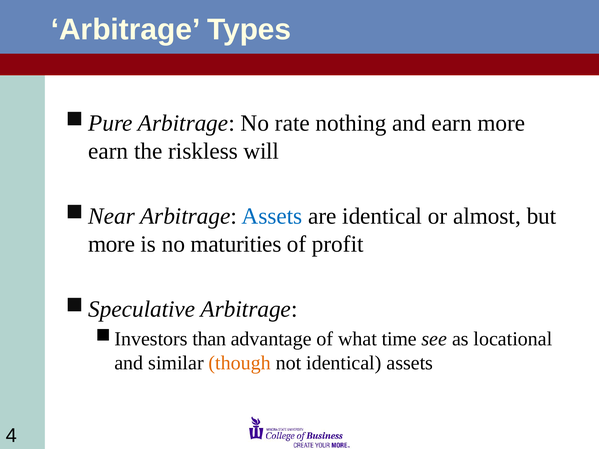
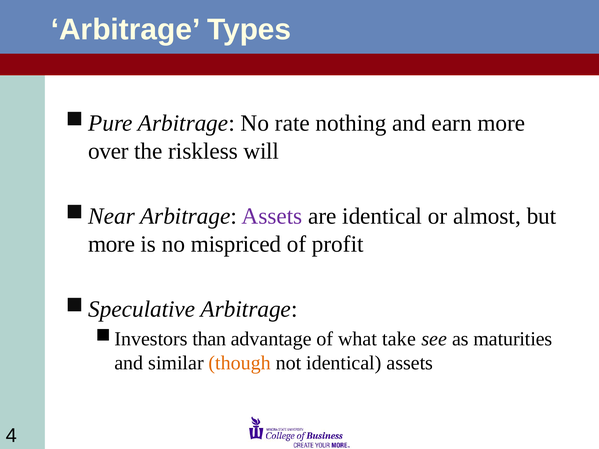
earn at (108, 151): earn -> over
Assets at (272, 216) colour: blue -> purple
maturities: maturities -> mispriced
time: time -> take
locational: locational -> maturities
